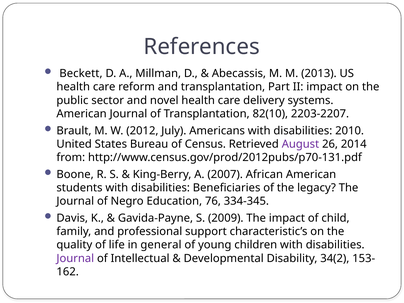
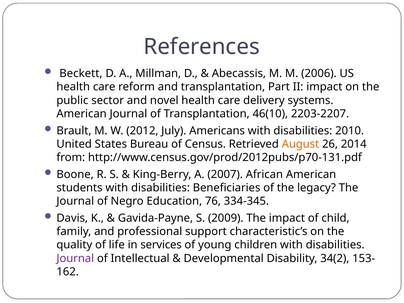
2013: 2013 -> 2006
82(10: 82(10 -> 46(10
August colour: purple -> orange
general: general -> services
